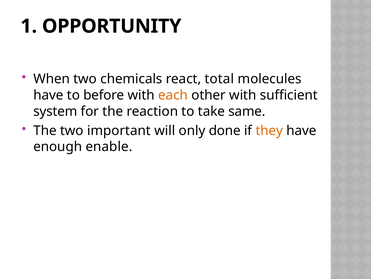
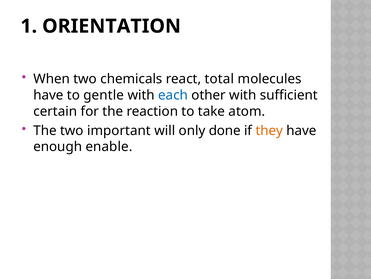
OPPORTUNITY: OPPORTUNITY -> ORIENTATION
before: before -> gentle
each colour: orange -> blue
system: system -> certain
same: same -> atom
